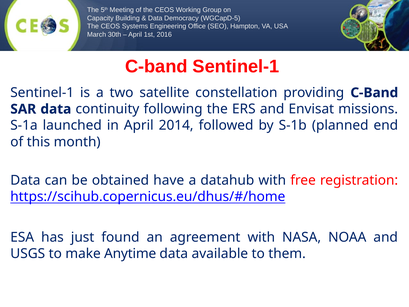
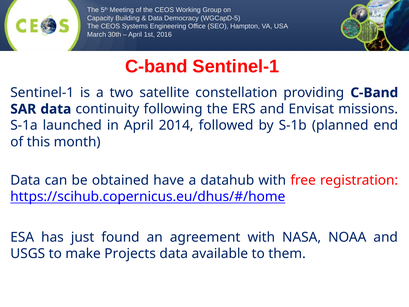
Anytime: Anytime -> Projects
